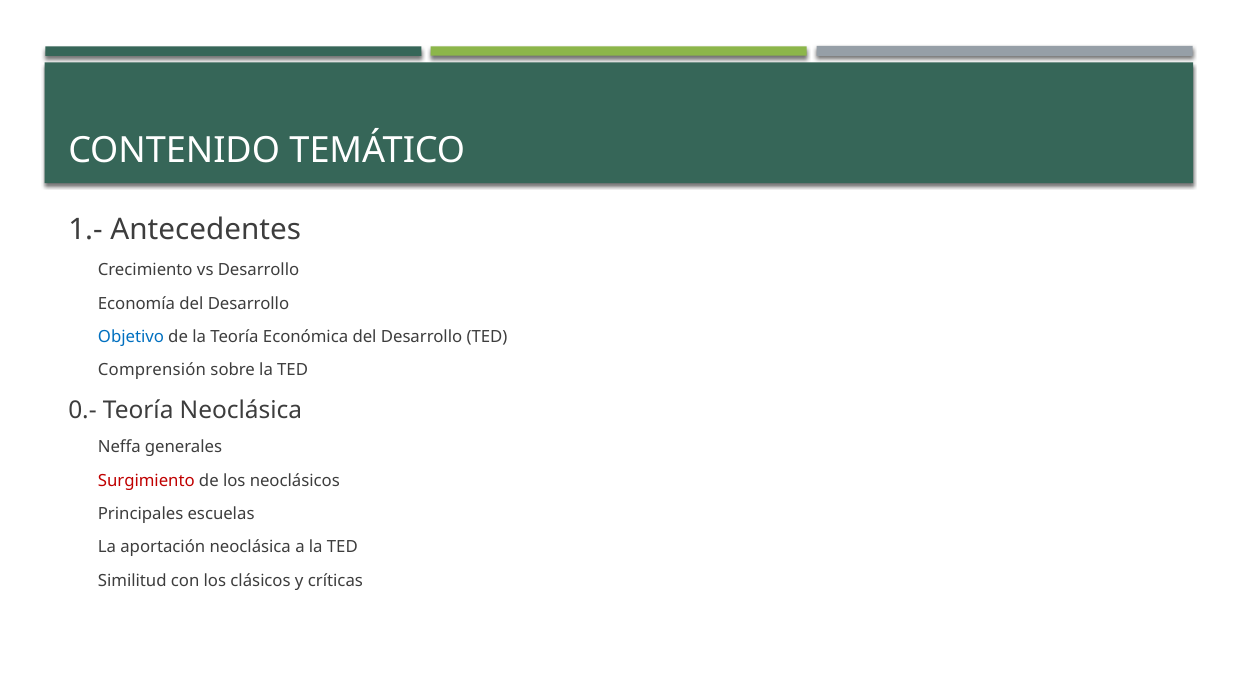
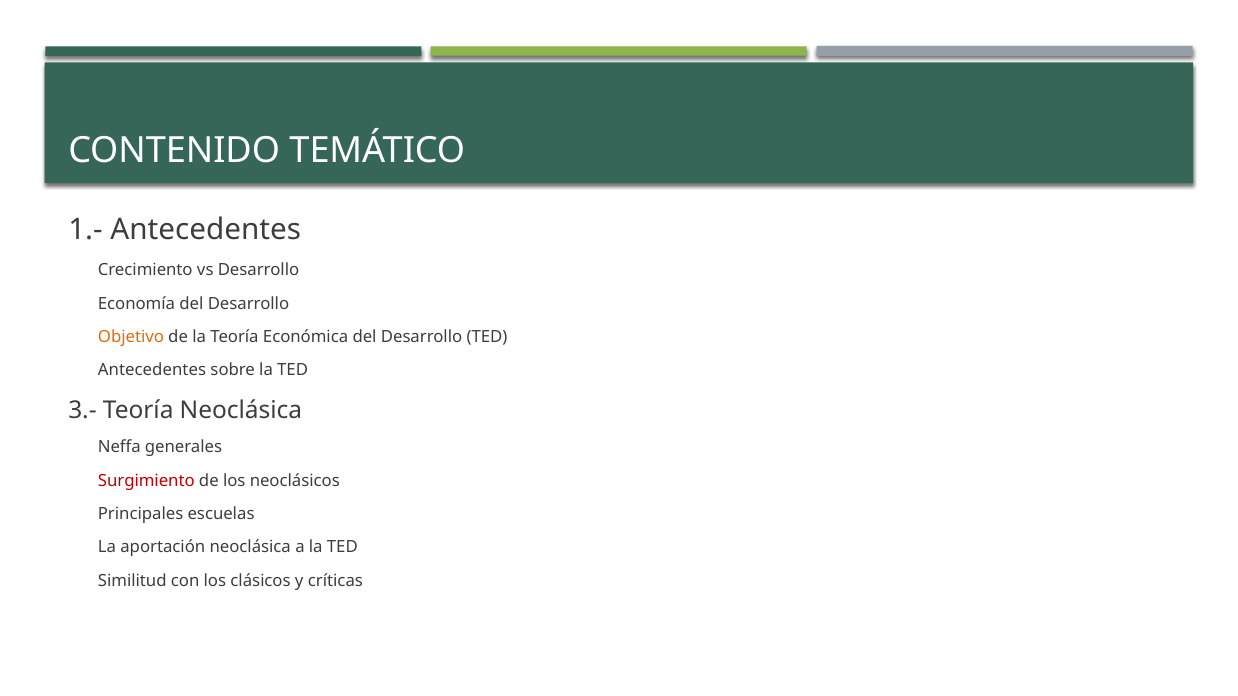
Objetivo colour: blue -> orange
Comprensión at (152, 370): Comprensión -> Antecedentes
0.-: 0.- -> 3.-
